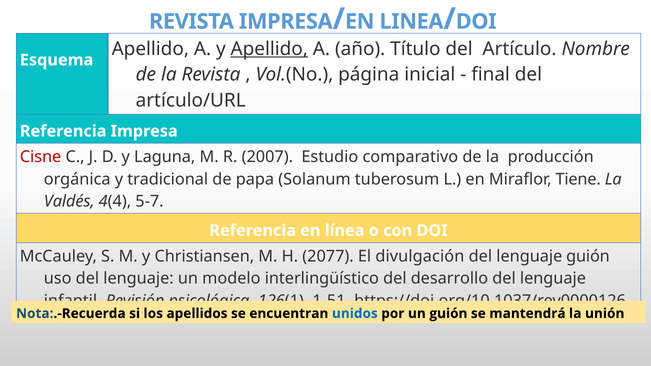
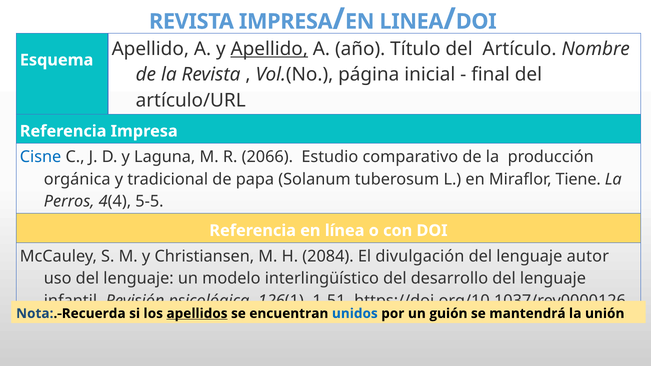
Cisne colour: red -> blue
2007: 2007 -> 2066
Valdés: Valdés -> Perros
5-7: 5-7 -> 5-5
2077: 2077 -> 2084
lenguaje guión: guión -> autor
apellidos underline: none -> present
